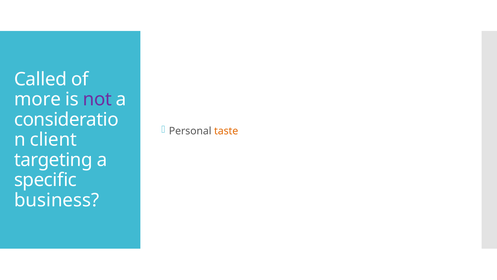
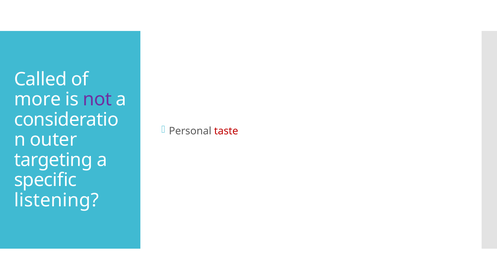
taste colour: orange -> red
client: client -> outer
business: business -> listening
